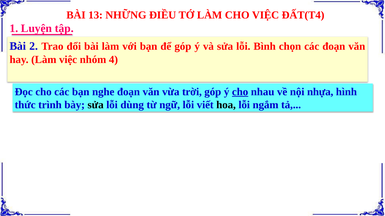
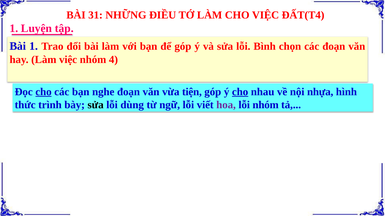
13: 13 -> 31
Bài 2: 2 -> 1
cho at (43, 92) underline: none -> present
trời: trời -> tiện
hoa colour: black -> purple
lỗi ngắm: ngắm -> nhóm
